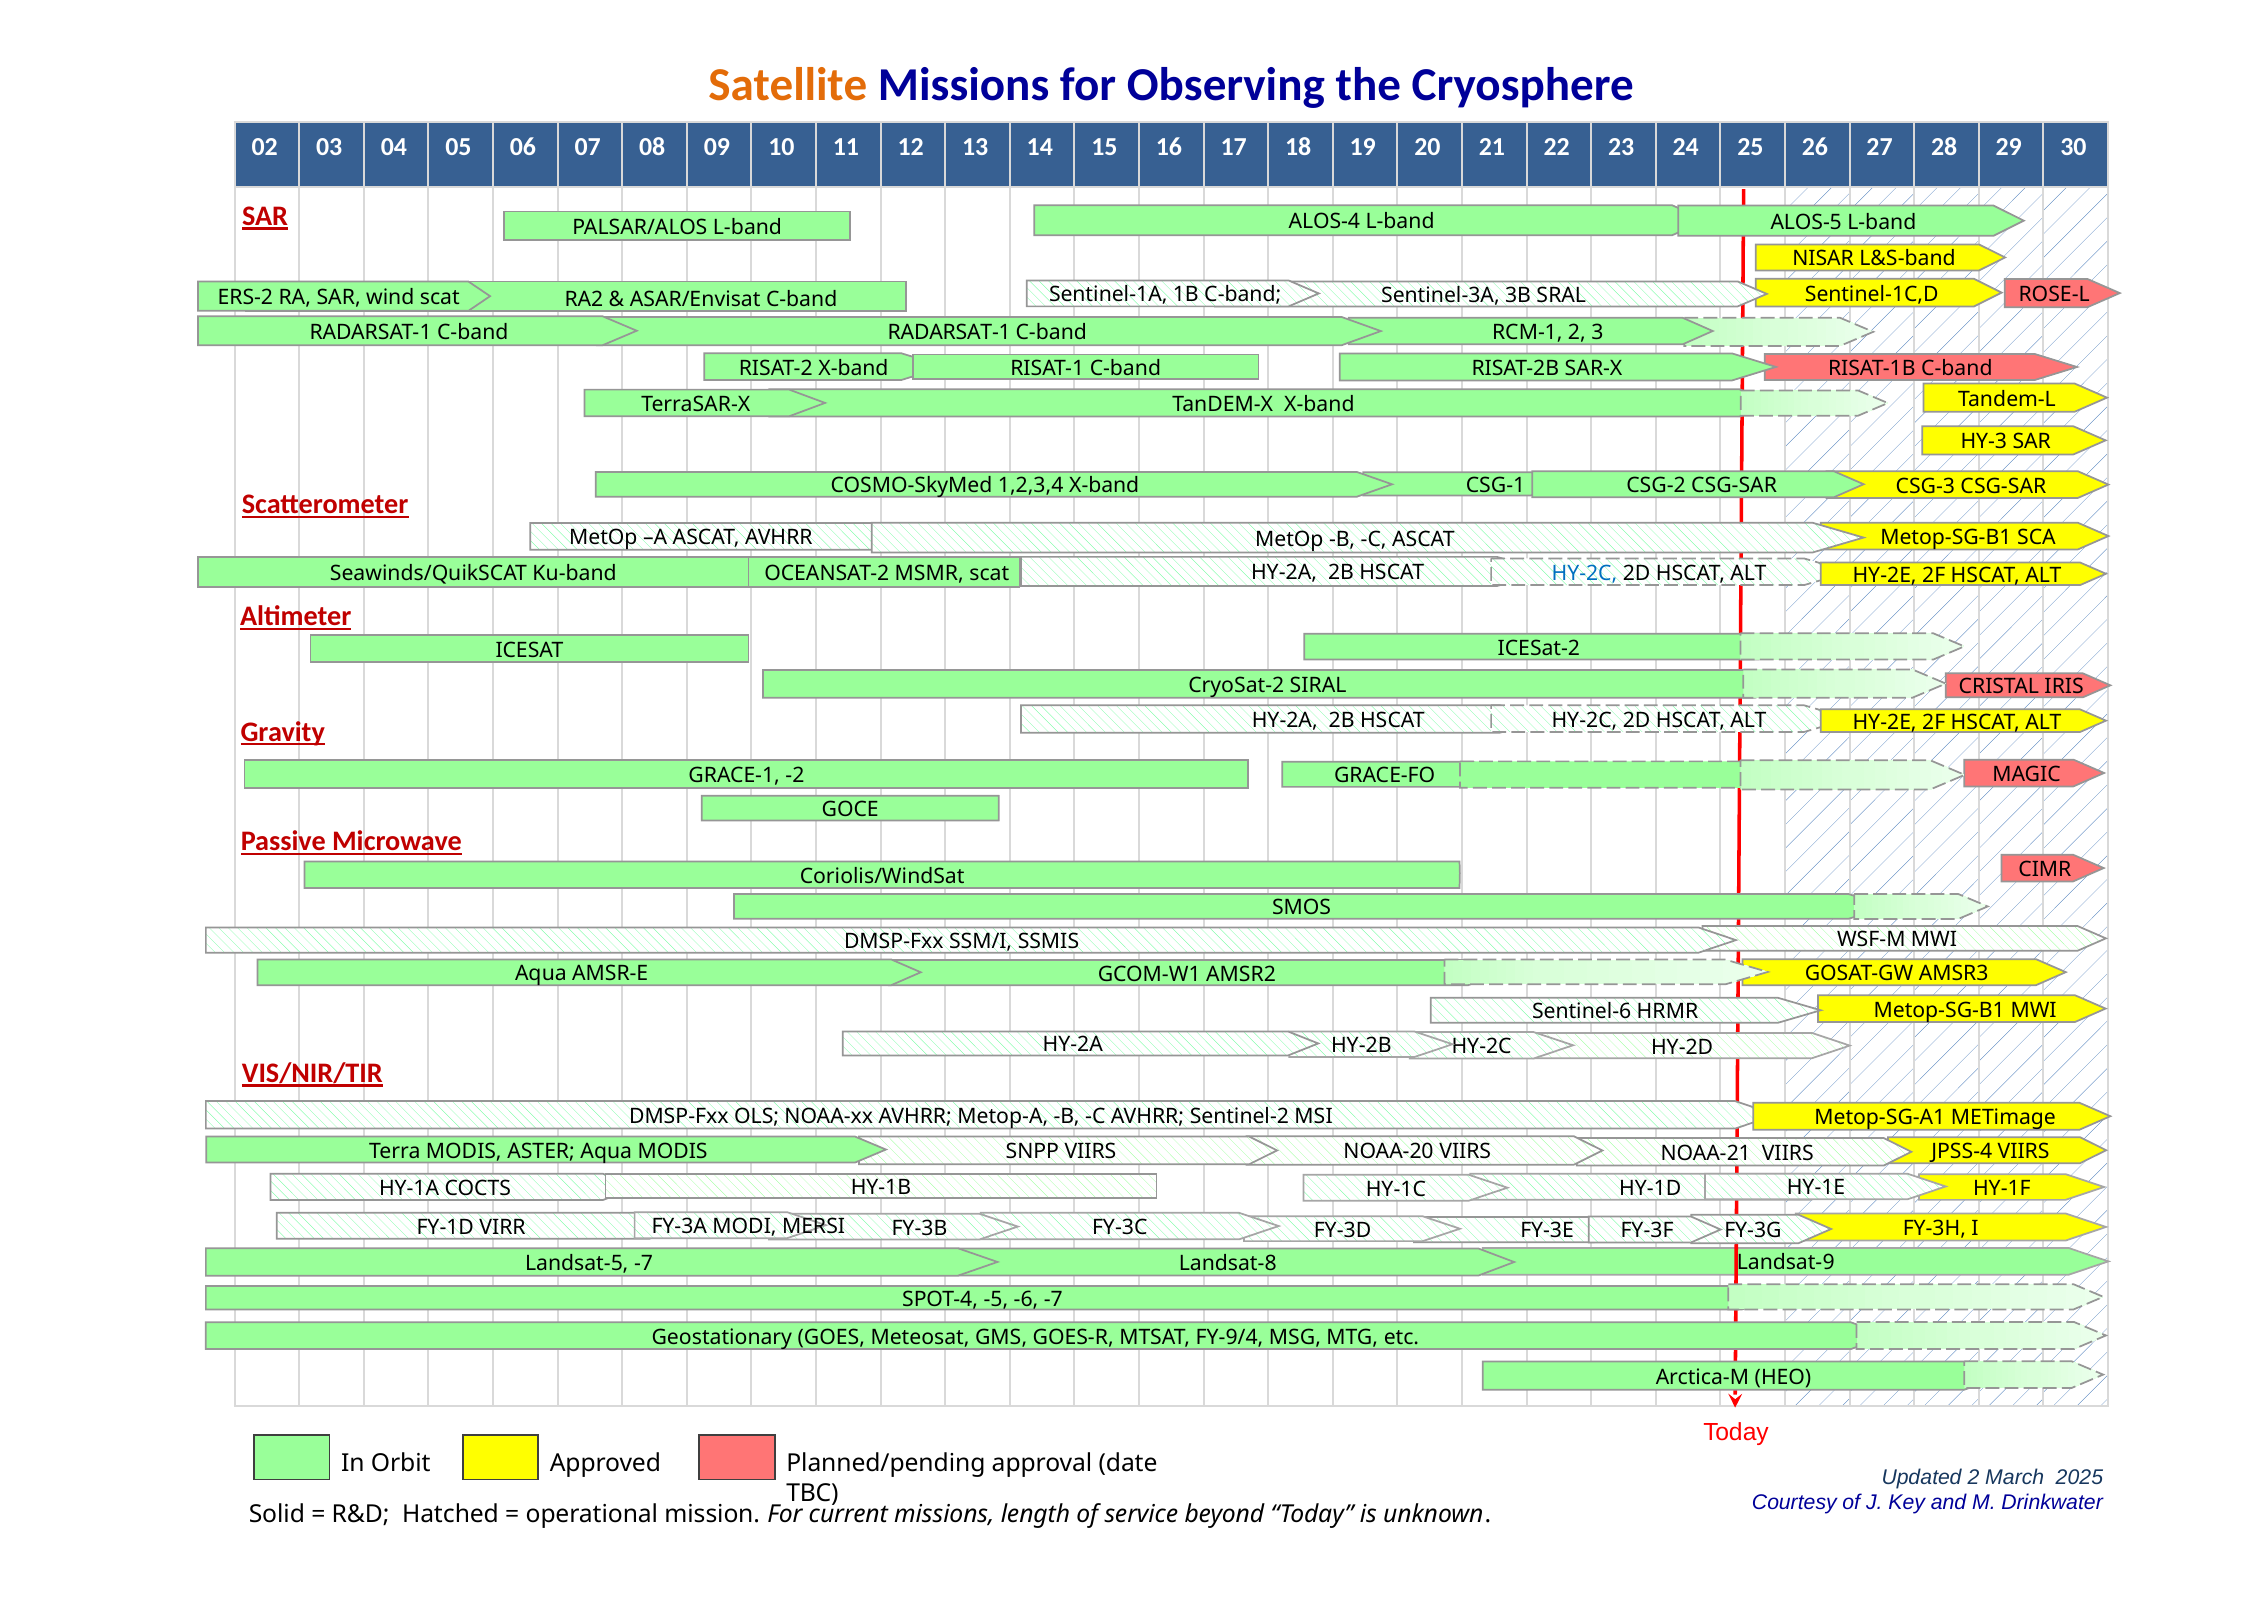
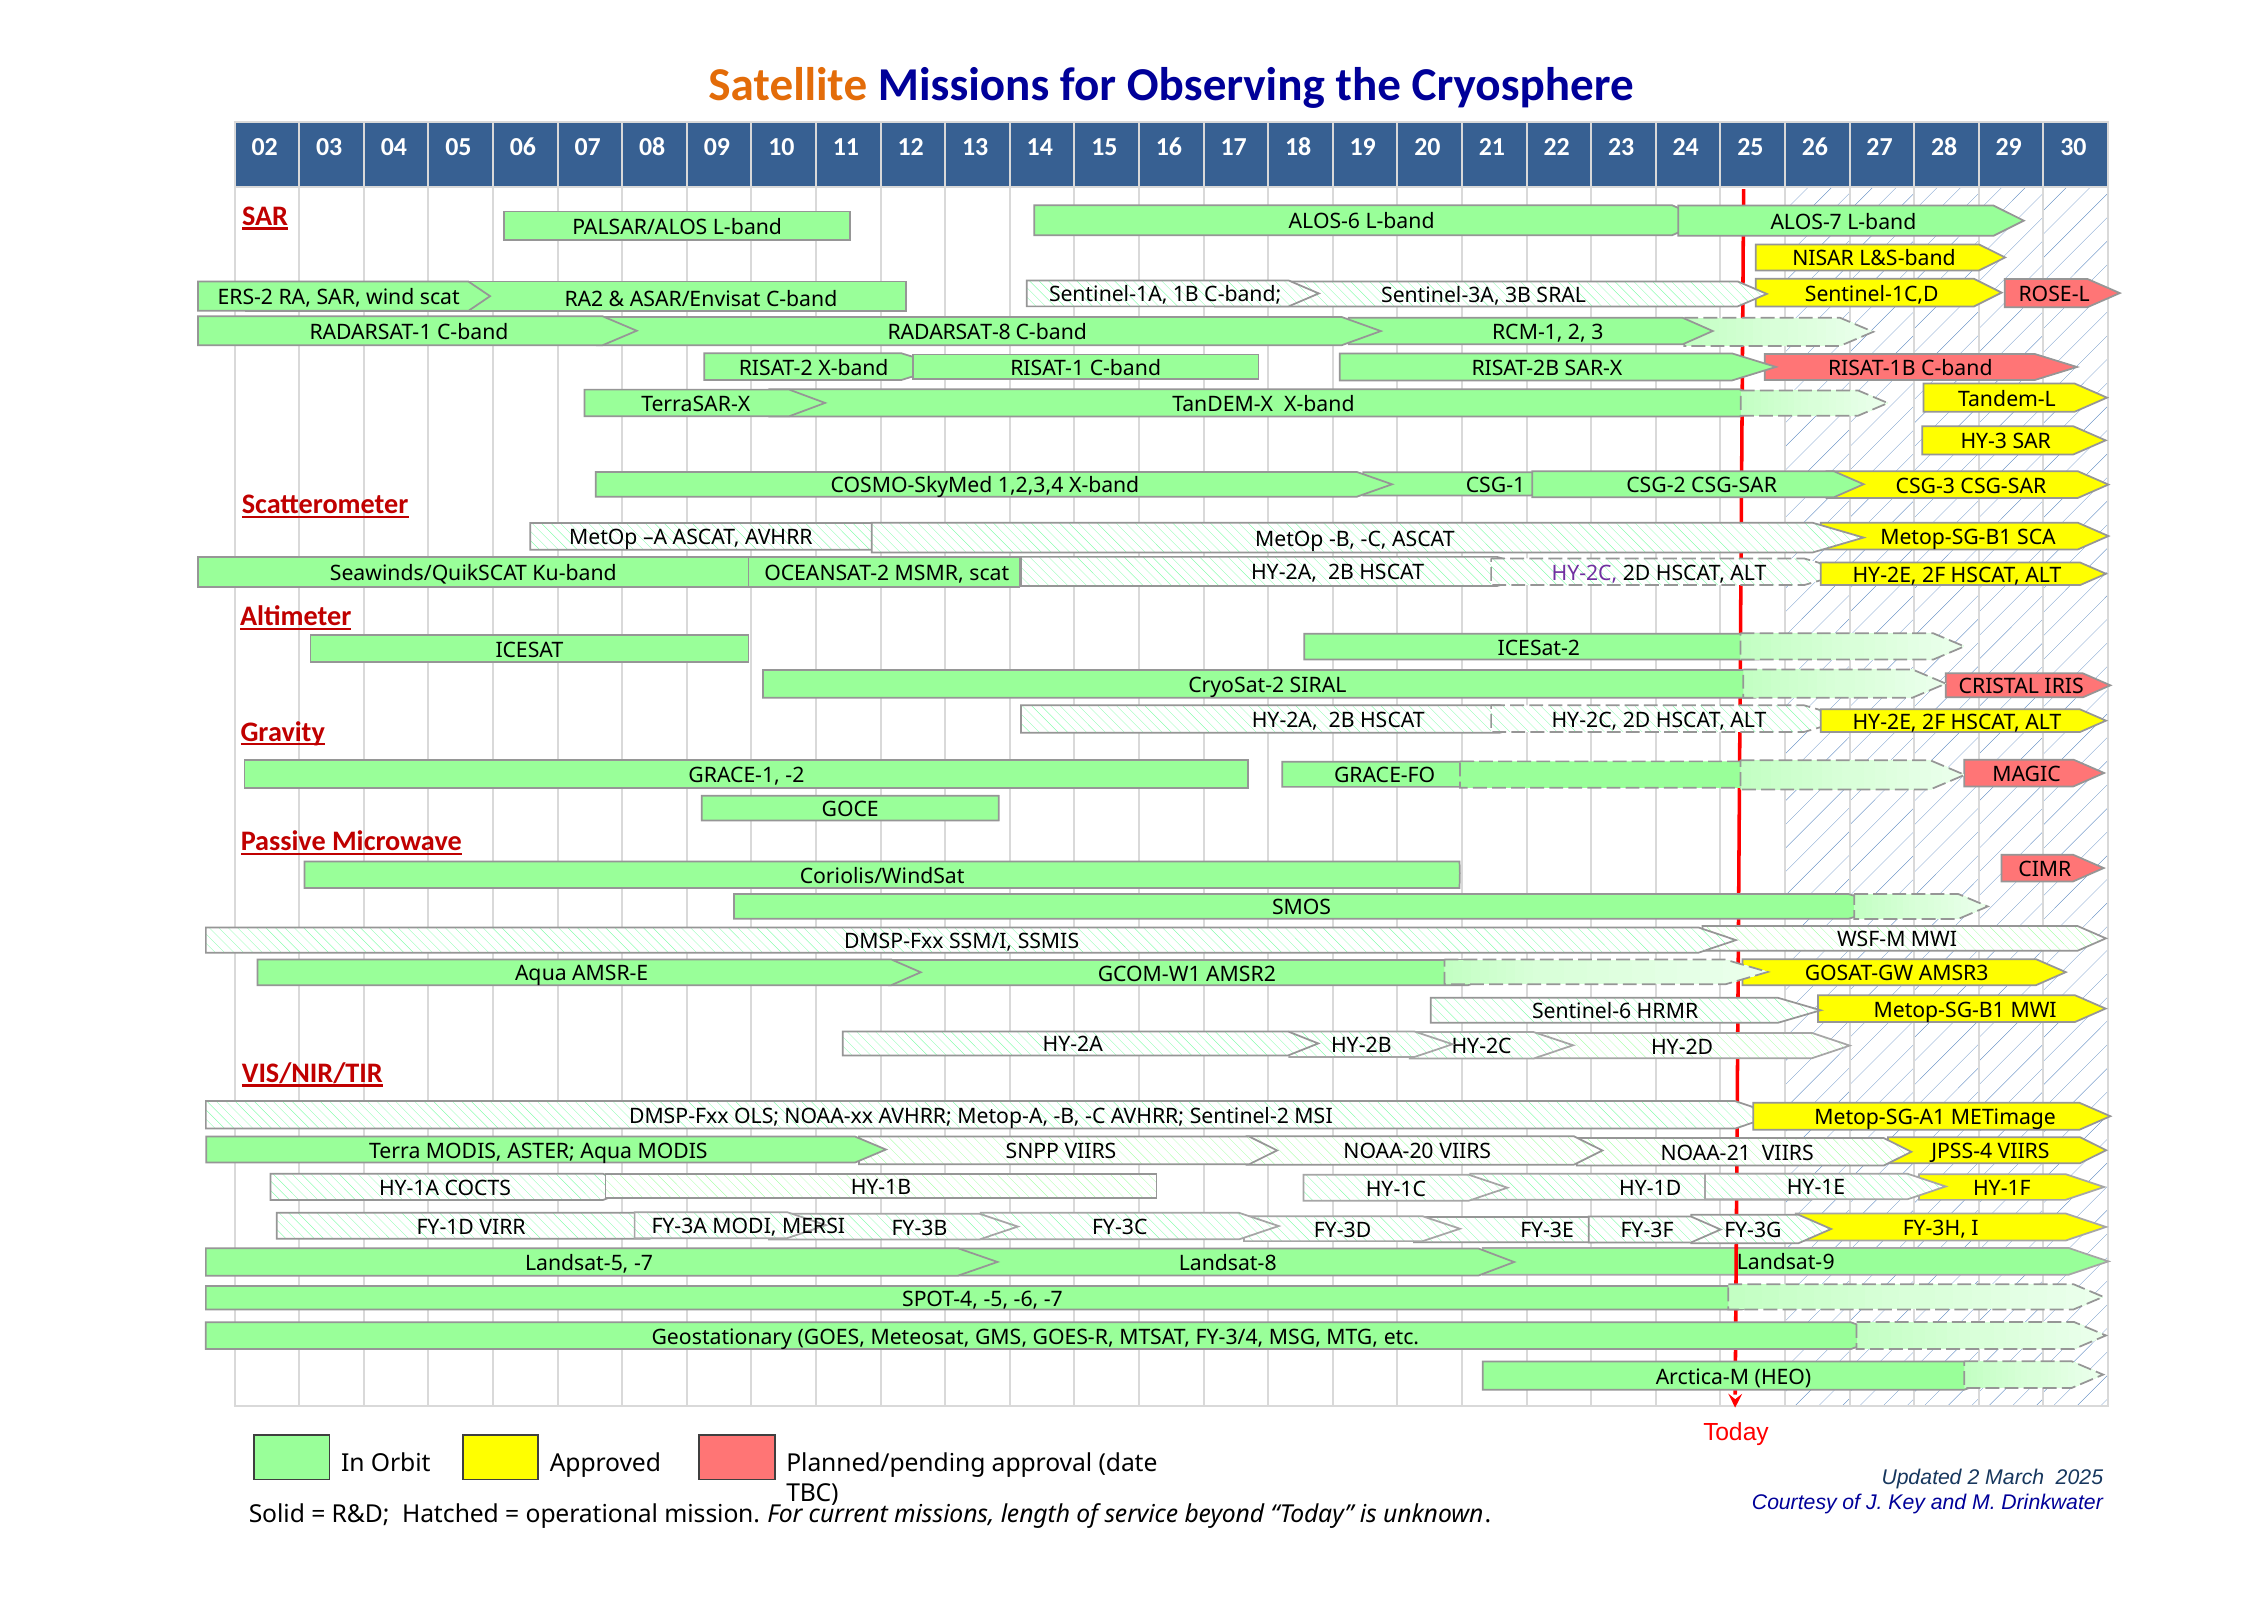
ALOS-5: ALOS-5 -> ALOS-7
ALOS-4: ALOS-4 -> ALOS-6
RADARSAT-1 at (949, 332): RADARSAT-1 -> RADARSAT-8
HY-2C at (1584, 573) colour: blue -> purple
FY-9/4: FY-9/4 -> FY-3/4
